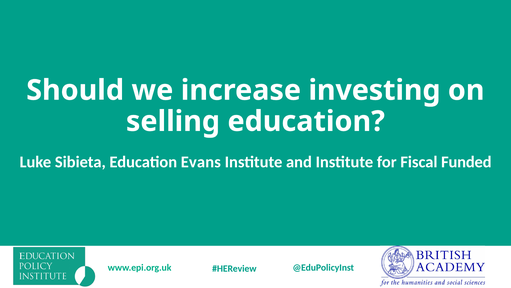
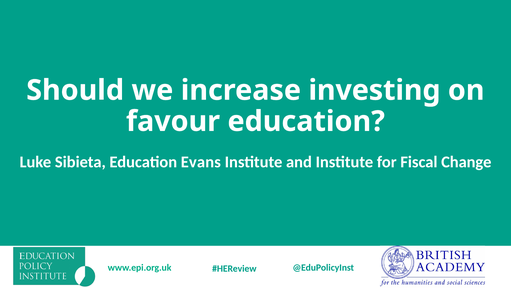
selling: selling -> favour
Funded: Funded -> Change
